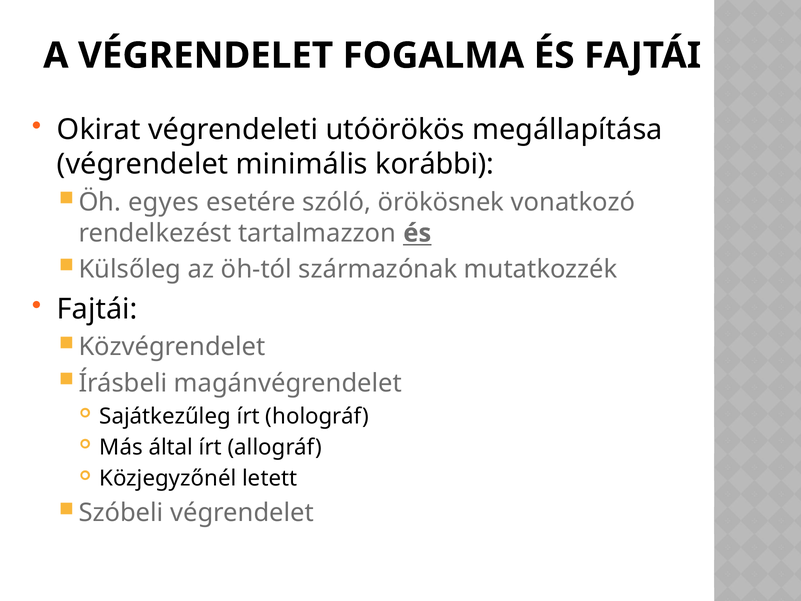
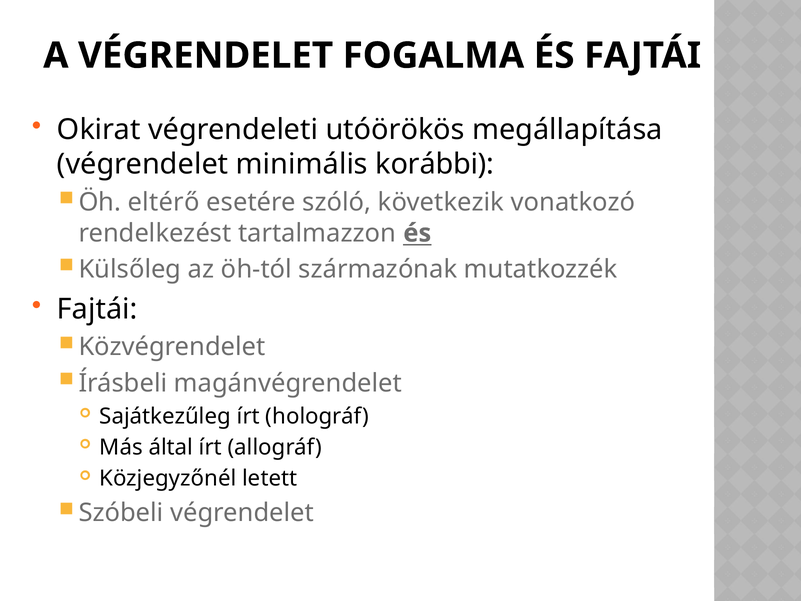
egyes: egyes -> eltérő
örökösnek: örökösnek -> következik
